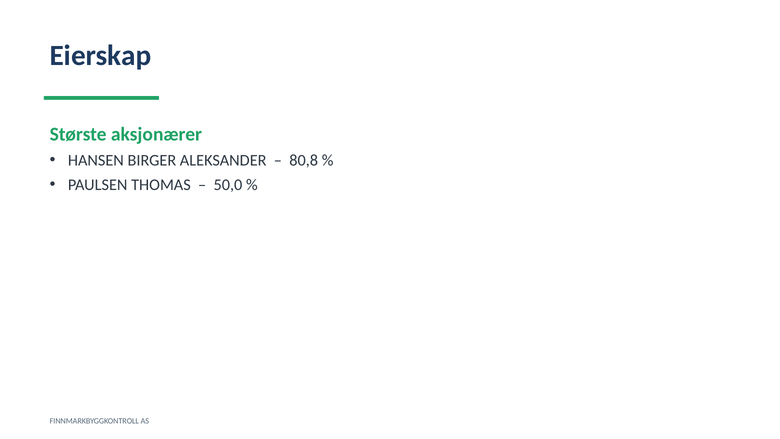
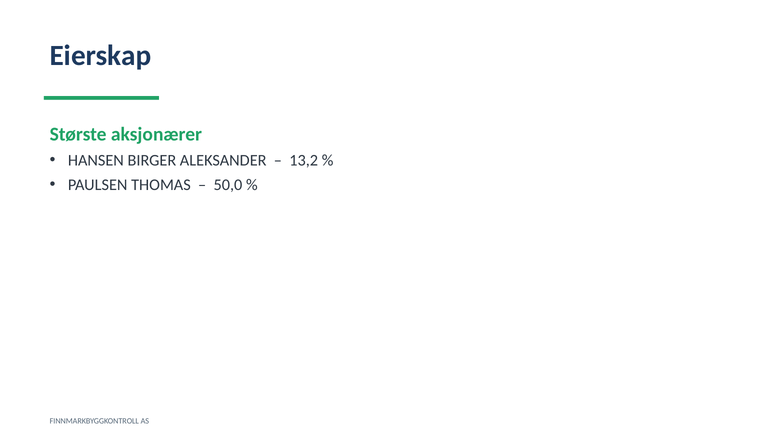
80,8: 80,8 -> 13,2
